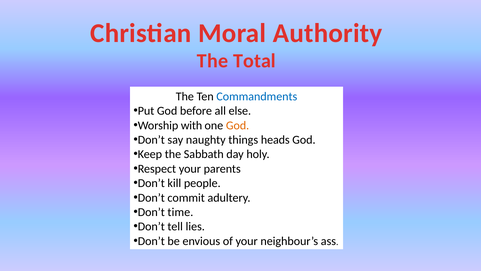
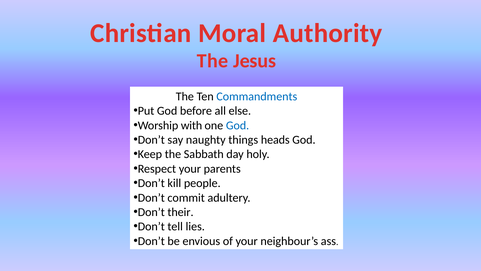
Total: Total -> Jesus
God at (238, 125) colour: orange -> blue
time: time -> their
